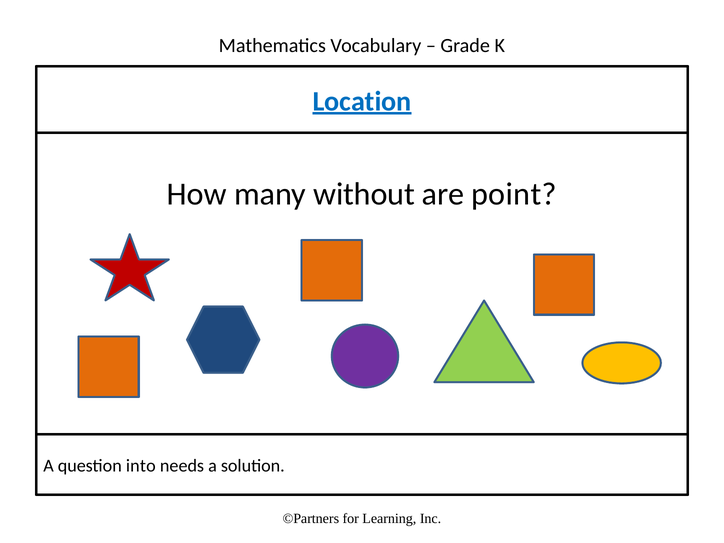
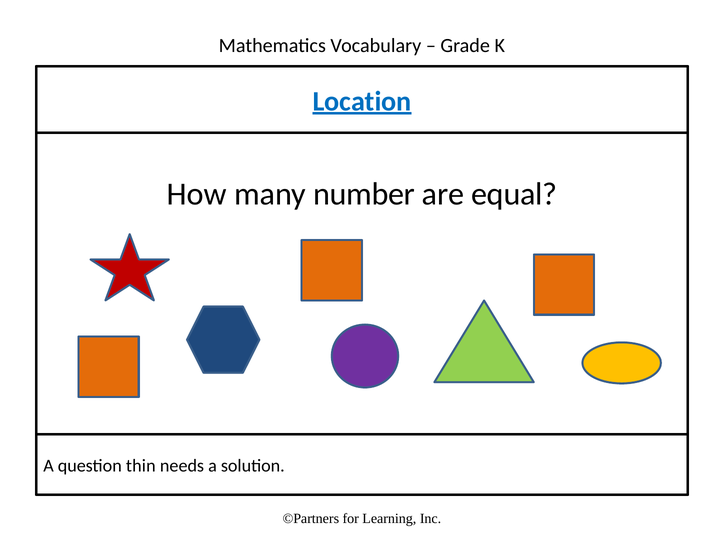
without: without -> number
point: point -> equal
into: into -> thin
